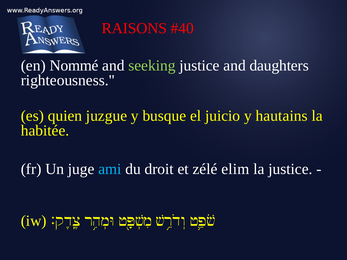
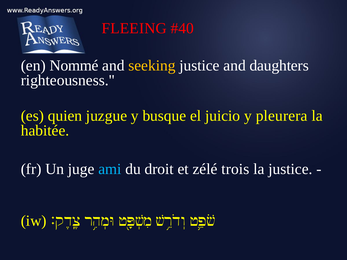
RAISONS: RAISONS -> FLEEING
seeking colour: light green -> yellow
hautains: hautains -> pleurera
elim: elim -> trois
